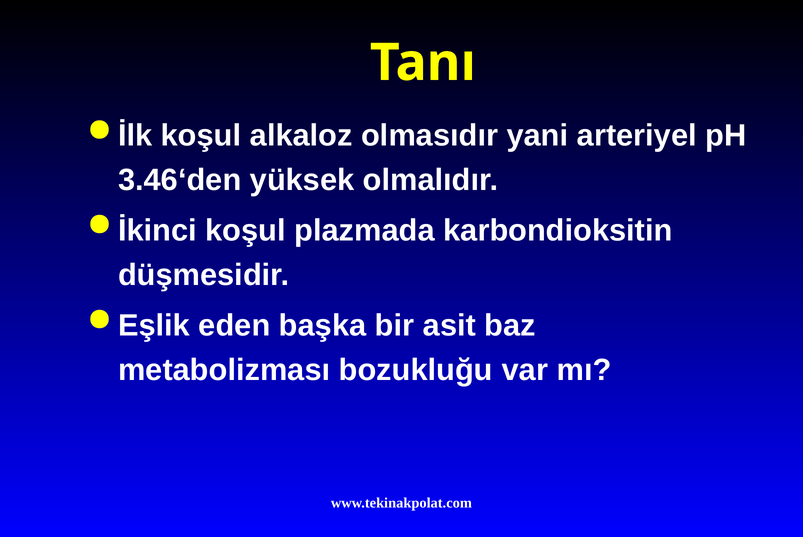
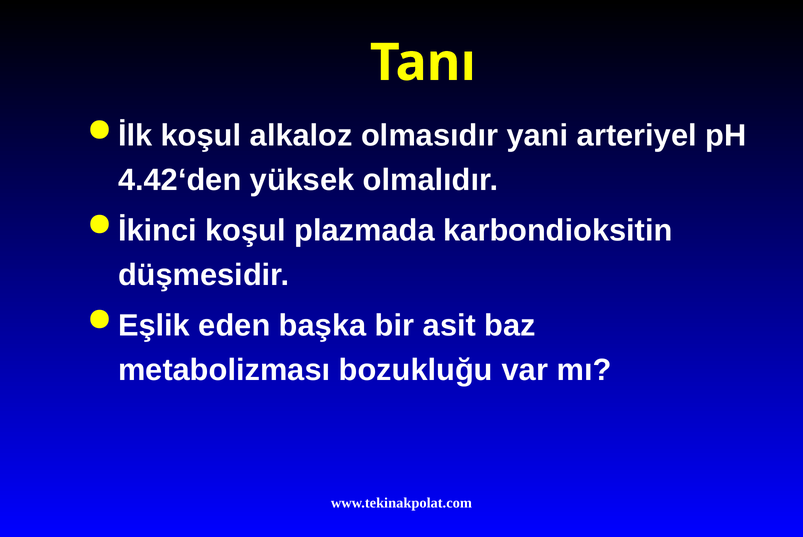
3.46‘den: 3.46‘den -> 4.42‘den
